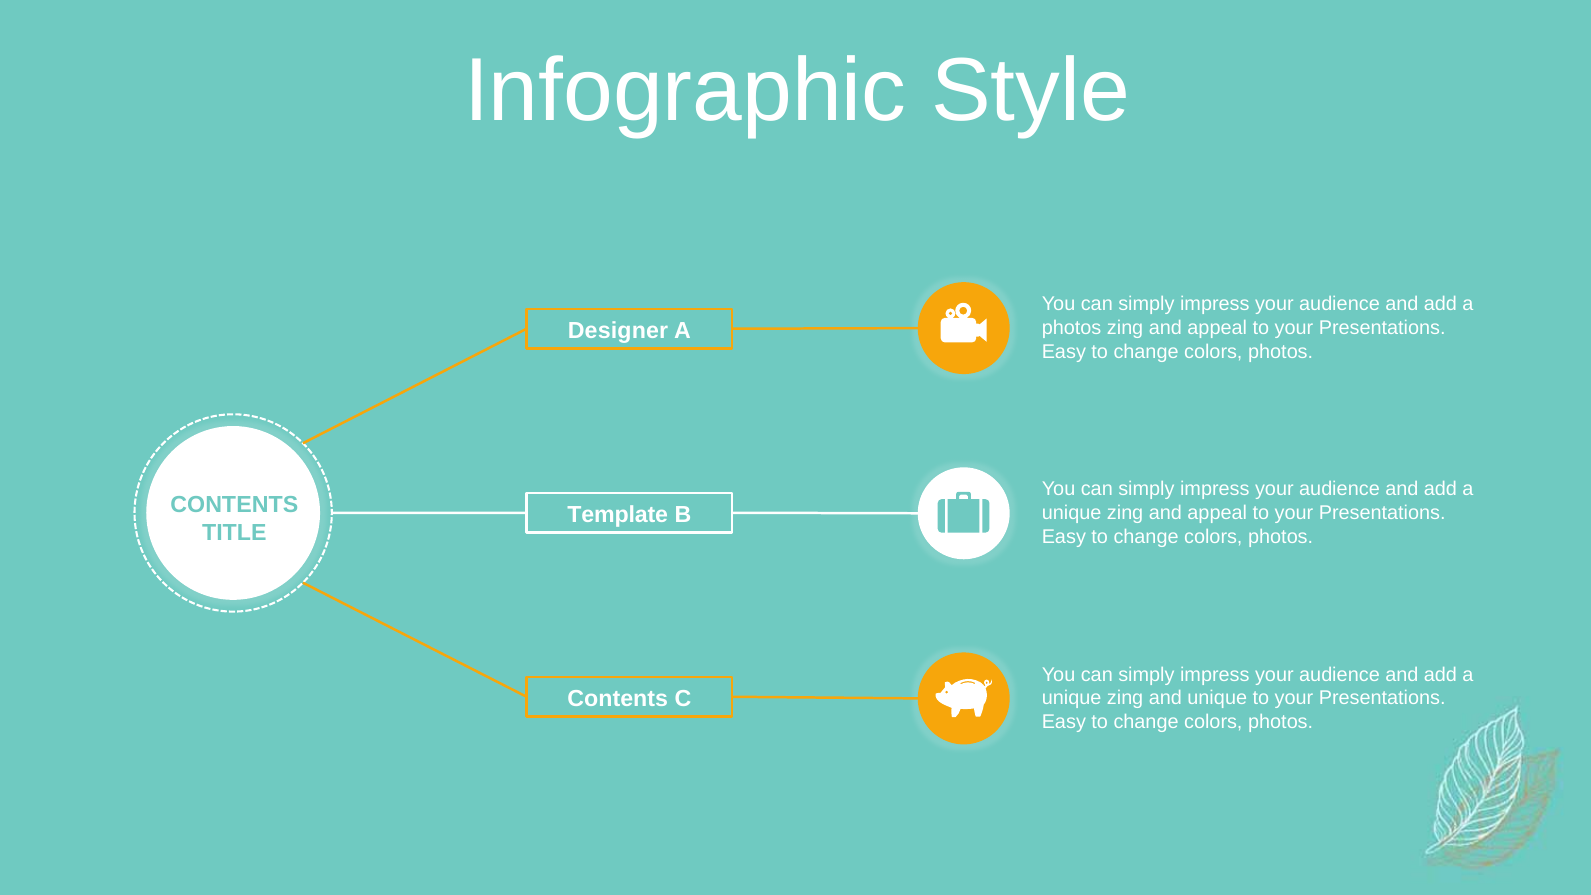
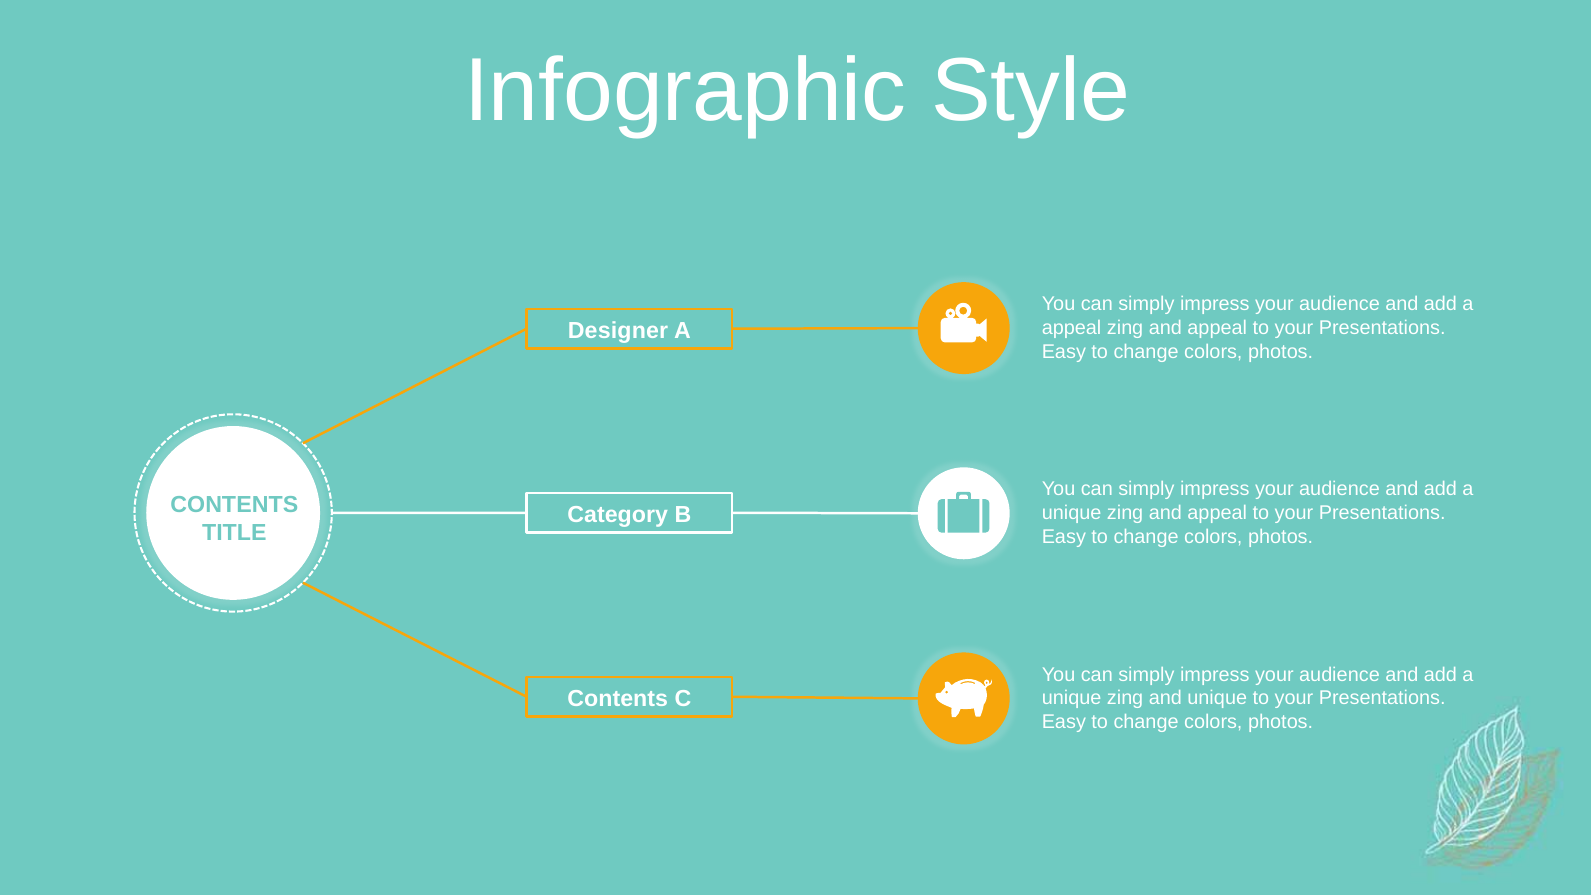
photos at (1072, 328): photos -> appeal
Template: Template -> Category
